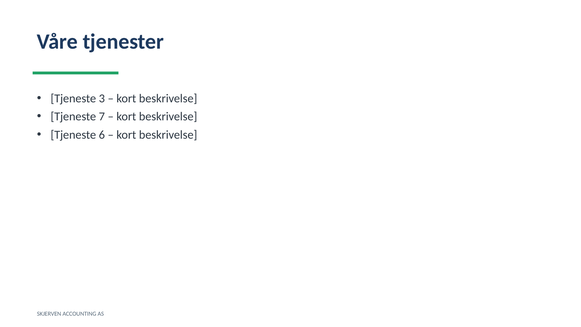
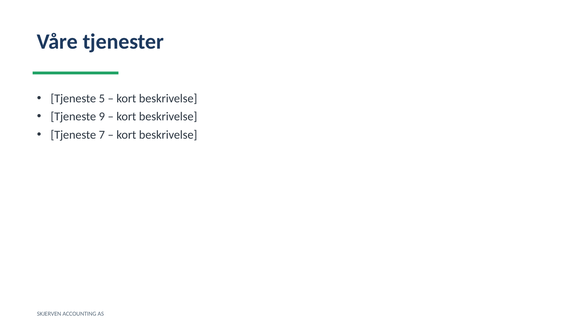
3: 3 -> 5
7: 7 -> 9
6: 6 -> 7
